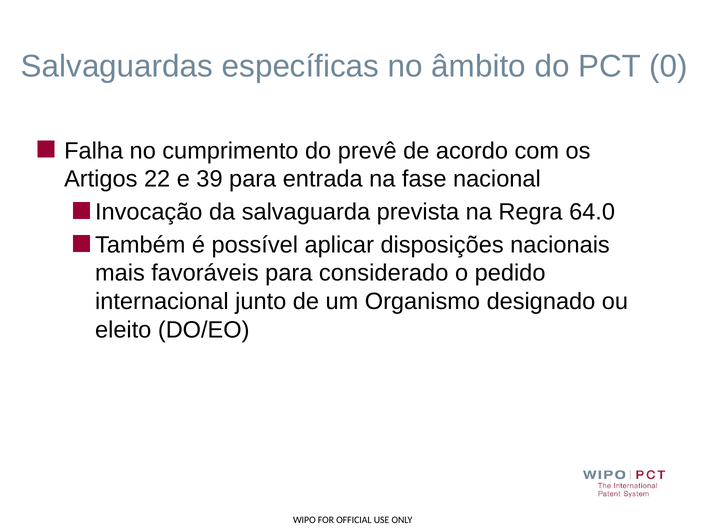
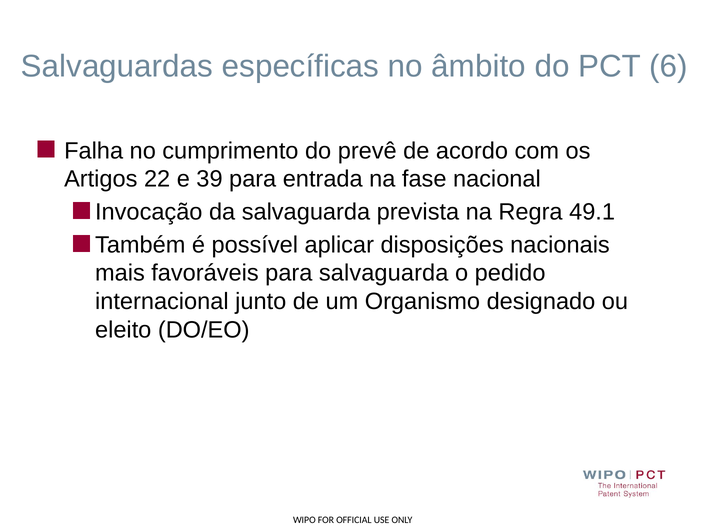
0: 0 -> 6
64.0: 64.0 -> 49.1
para considerado: considerado -> salvaguarda
